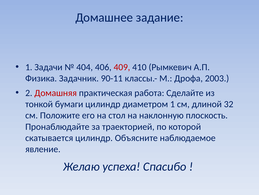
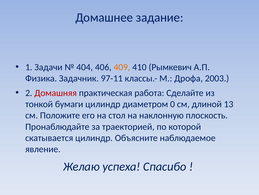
409 colour: red -> orange
90-11: 90-11 -> 97-11
диаметром 1: 1 -> 0
32: 32 -> 13
